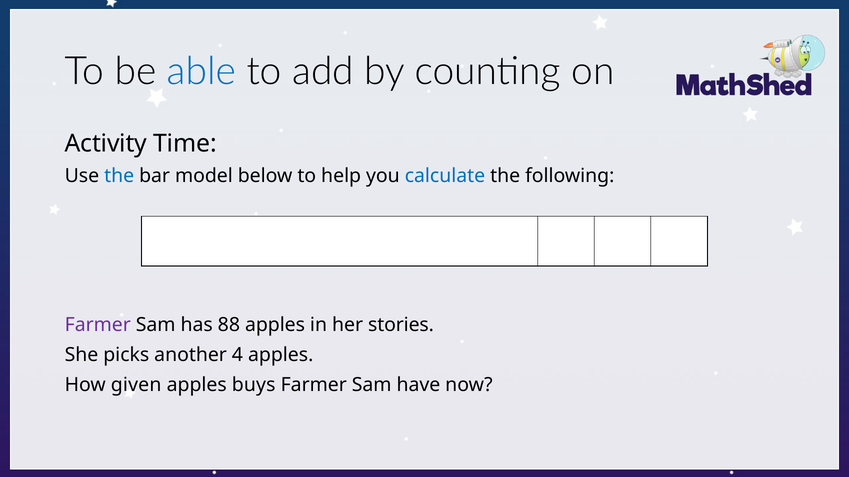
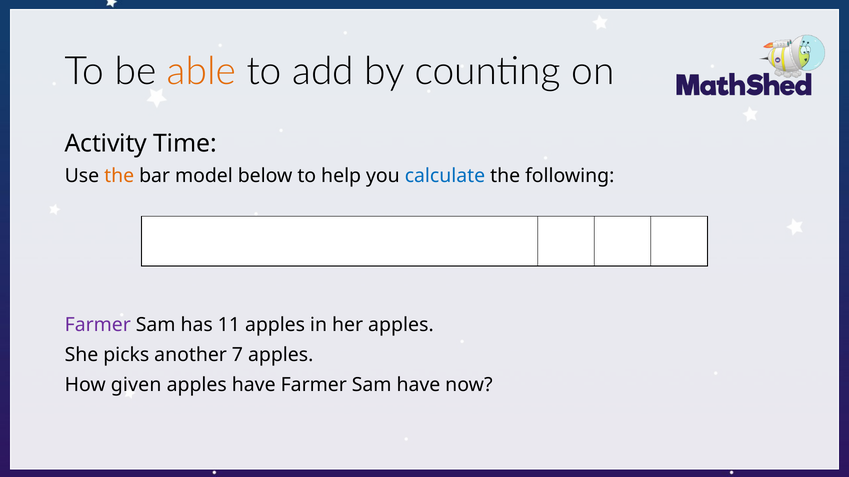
able colour: blue -> orange
the at (119, 176) colour: blue -> orange
88: 88 -> 11
her stories: stories -> apples
4: 4 -> 7
apples buys: buys -> have
